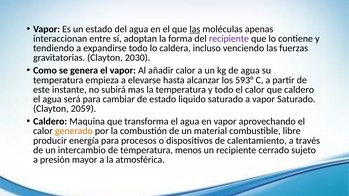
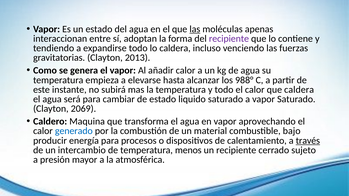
2030: 2030 -> 2013
593°: 593° -> 988°
que caldero: caldero -> caldera
2059: 2059 -> 2069
generado colour: orange -> blue
libre: libre -> bajo
través underline: none -> present
